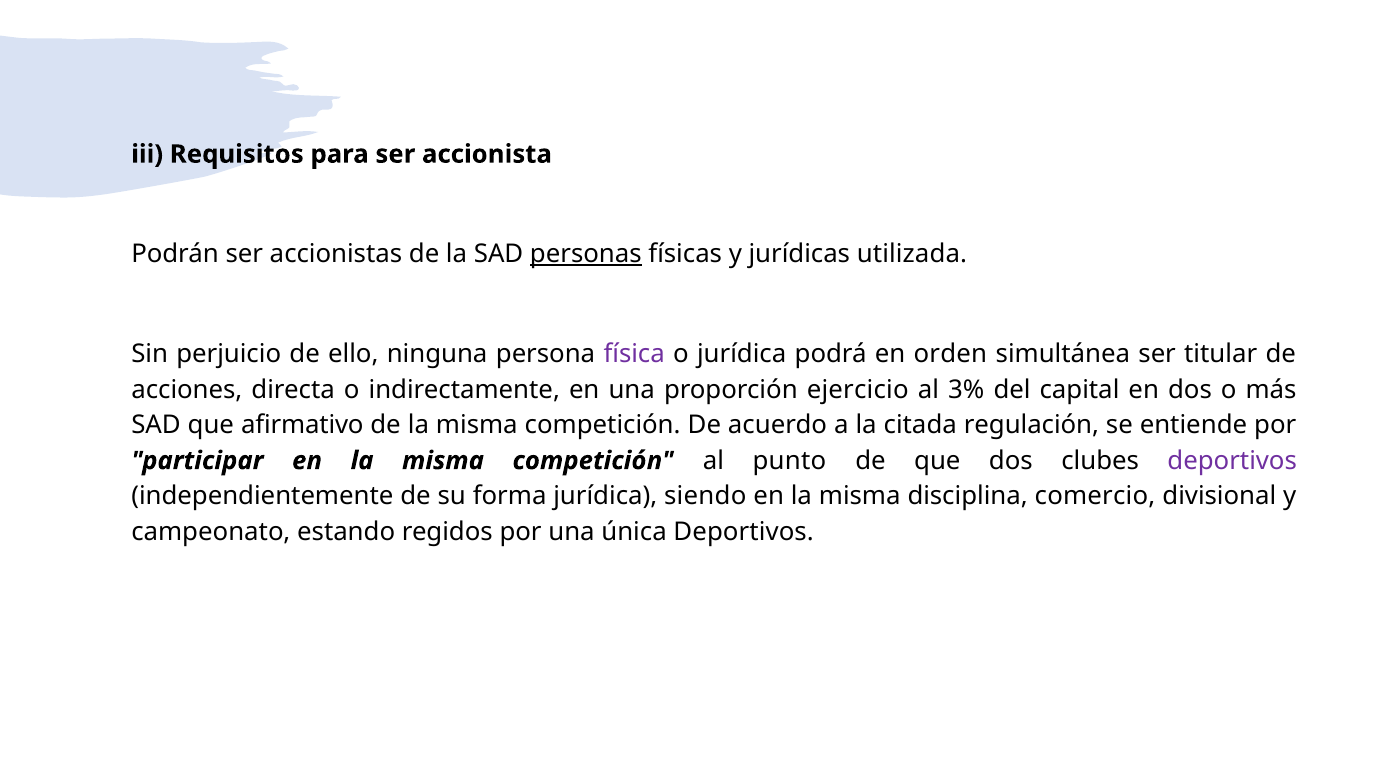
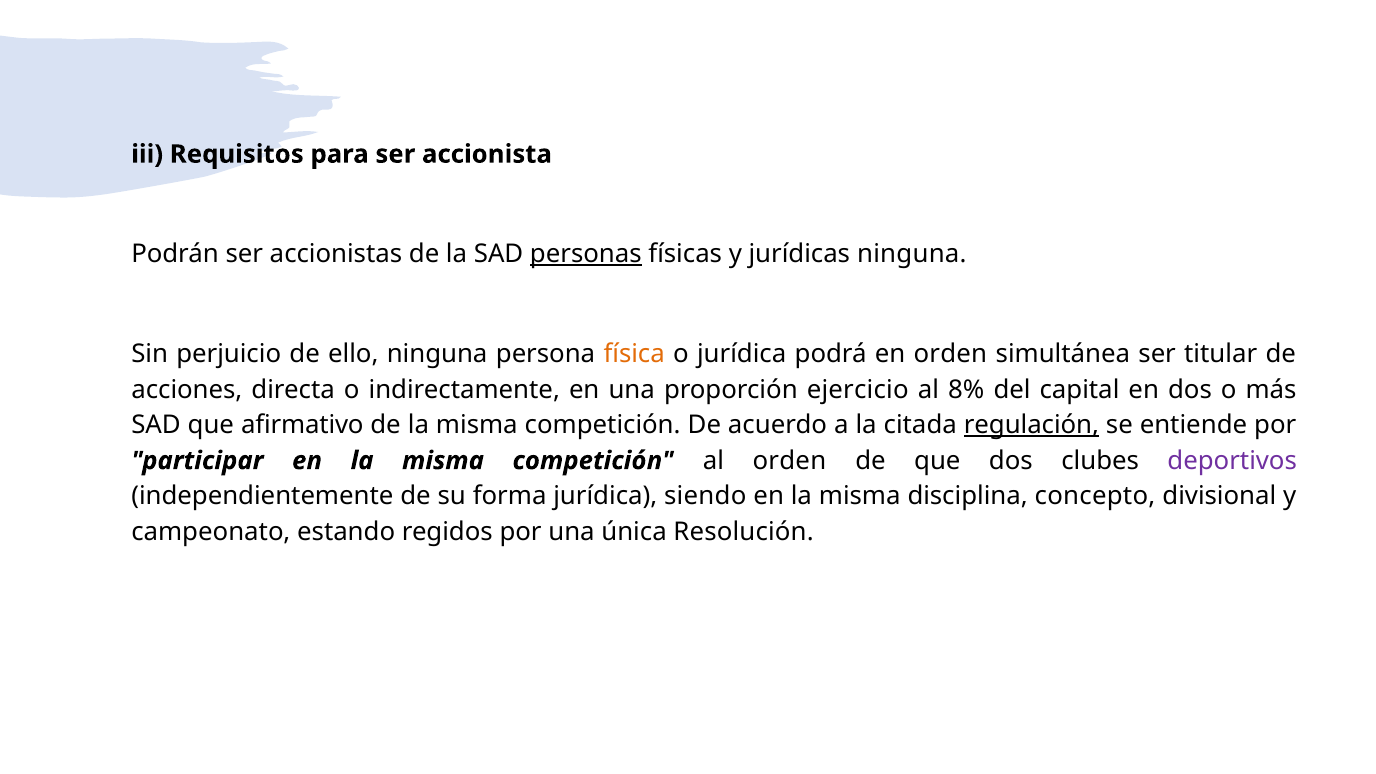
jurídicas utilizada: utilizada -> ninguna
física colour: purple -> orange
3%: 3% -> 8%
regulación underline: none -> present
al punto: punto -> orden
comercio: comercio -> concepto
única Deportivos: Deportivos -> Resolución
